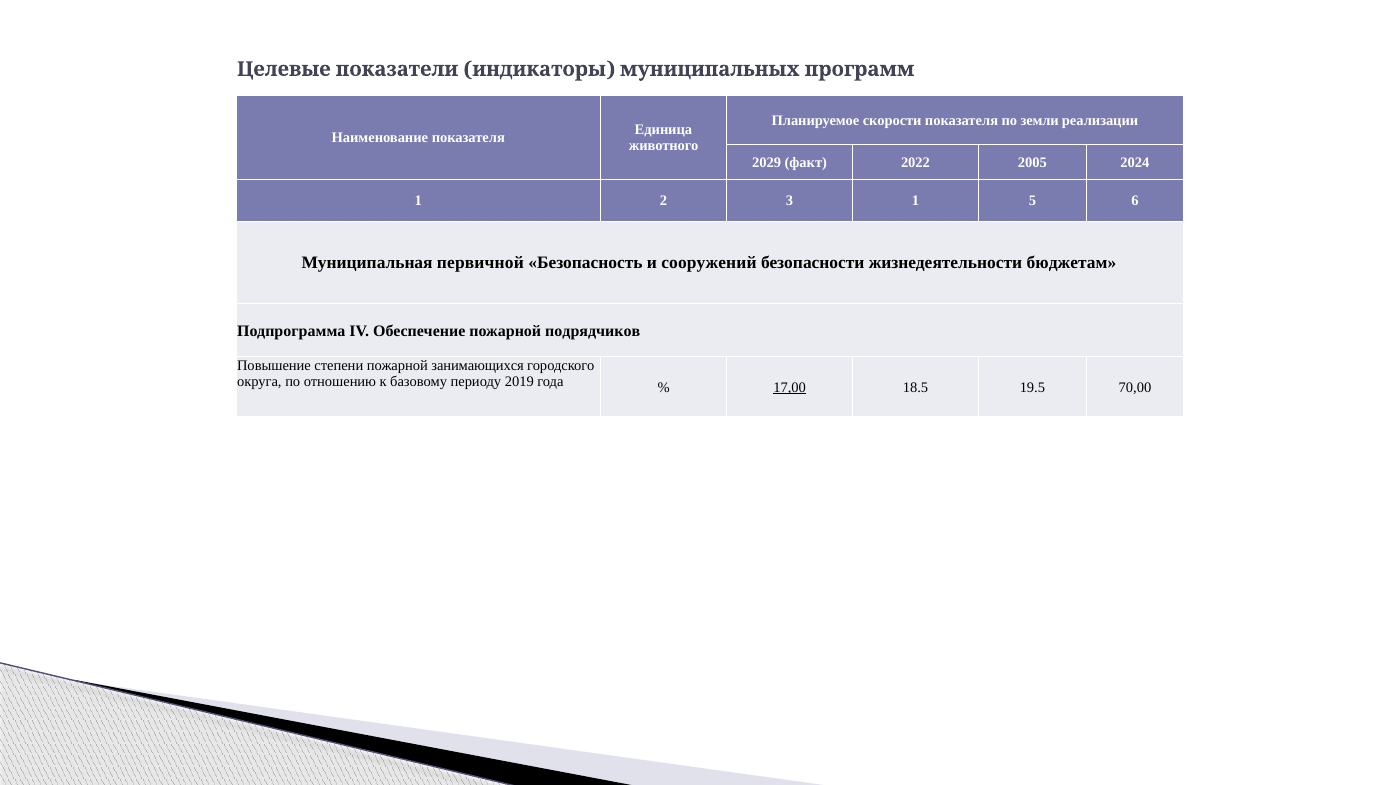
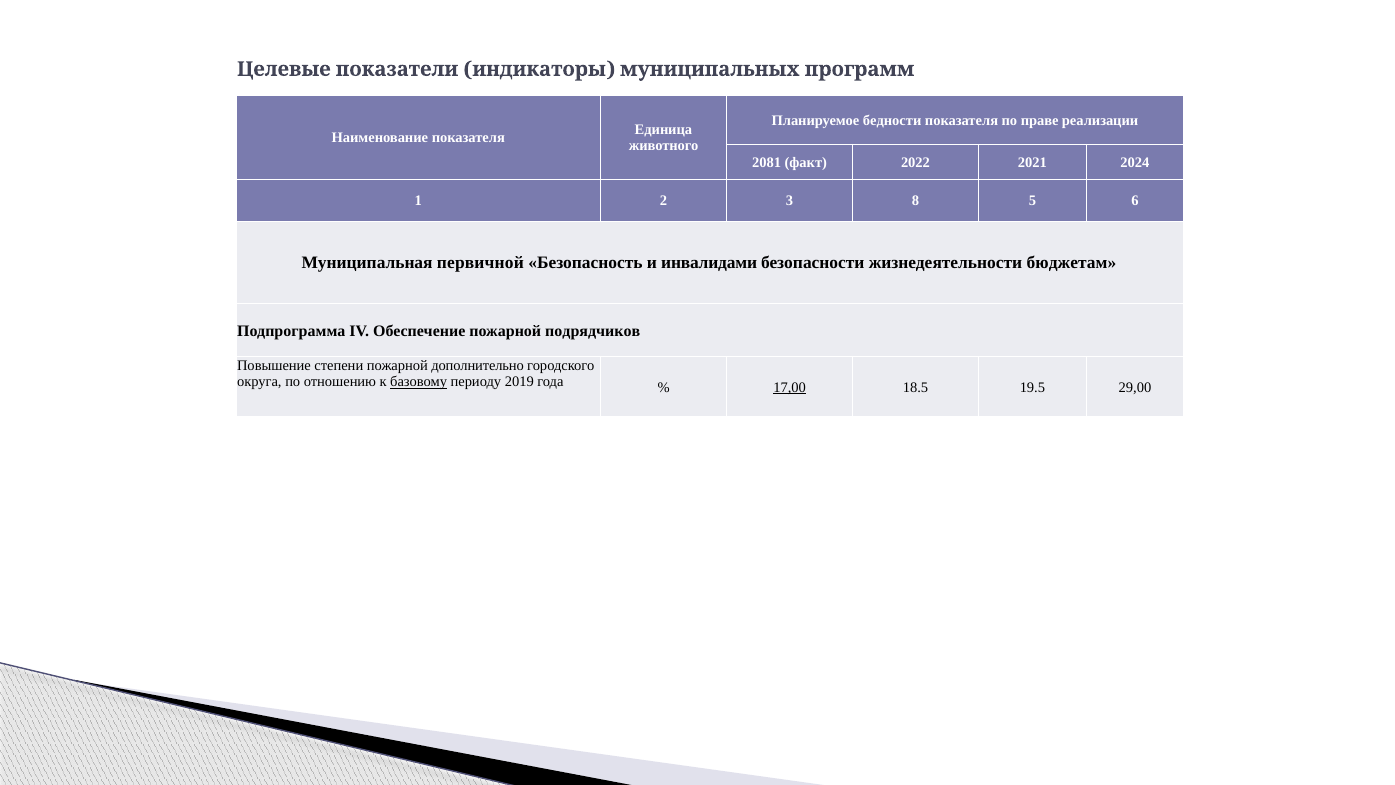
скорости: скорости -> бедности
земли: земли -> праве
2029: 2029 -> 2081
2005: 2005 -> 2021
3 1: 1 -> 8
сооружений: сооружений -> инвалидами
занимающихся: занимающихся -> дополнительно
базовому underline: none -> present
70,00: 70,00 -> 29,00
